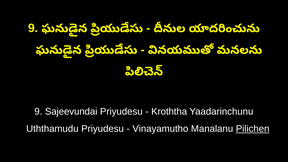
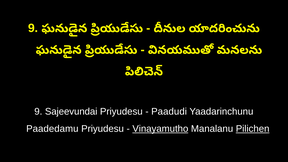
Kroththa: Kroththa -> Paadudi
Uththamudu: Uththamudu -> Paadedamu
Vinayamutho underline: none -> present
